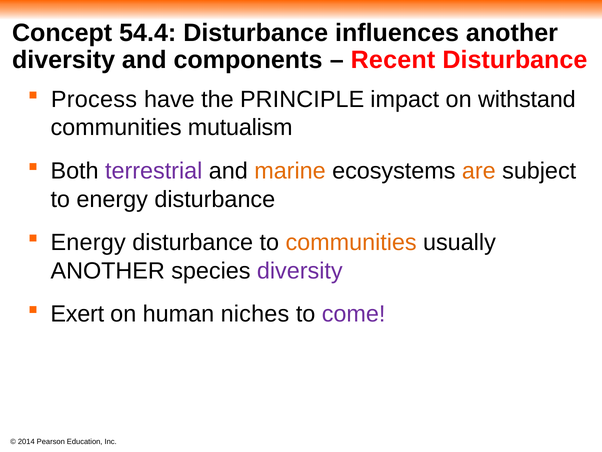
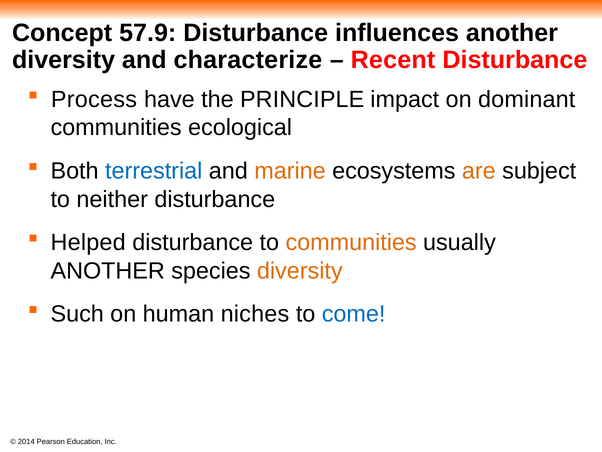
54.4: 54.4 -> 57.9
components: components -> characterize
withstand: withstand -> dominant
mutualism: mutualism -> ecological
terrestrial colour: purple -> blue
to energy: energy -> neither
Energy at (88, 242): Energy -> Helped
diversity at (300, 271) colour: purple -> orange
Exert: Exert -> Such
come colour: purple -> blue
